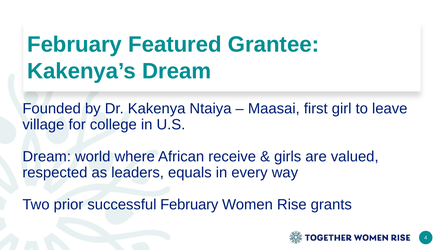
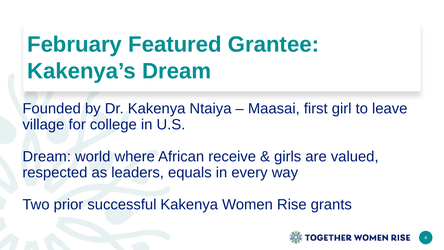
successful February: February -> Kakenya
